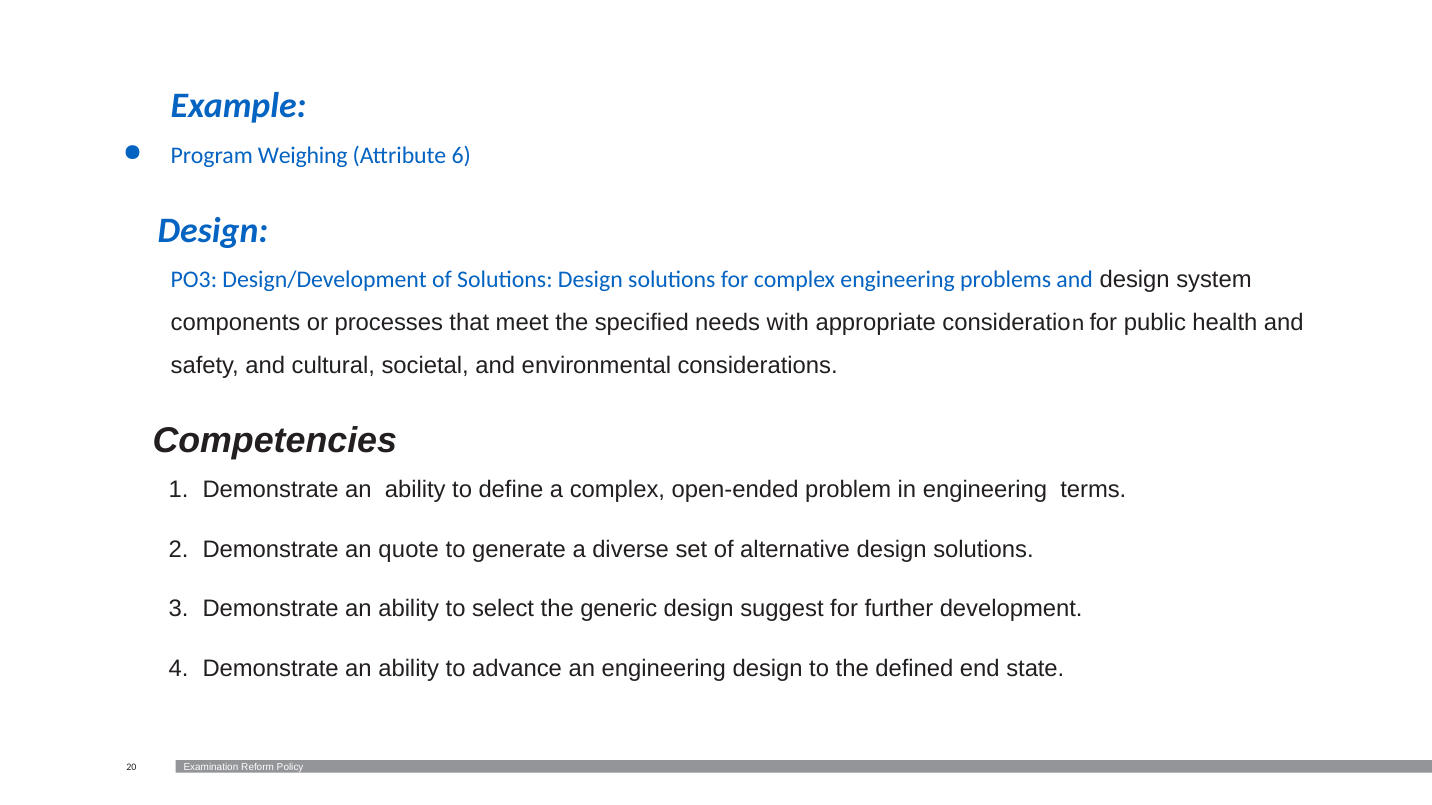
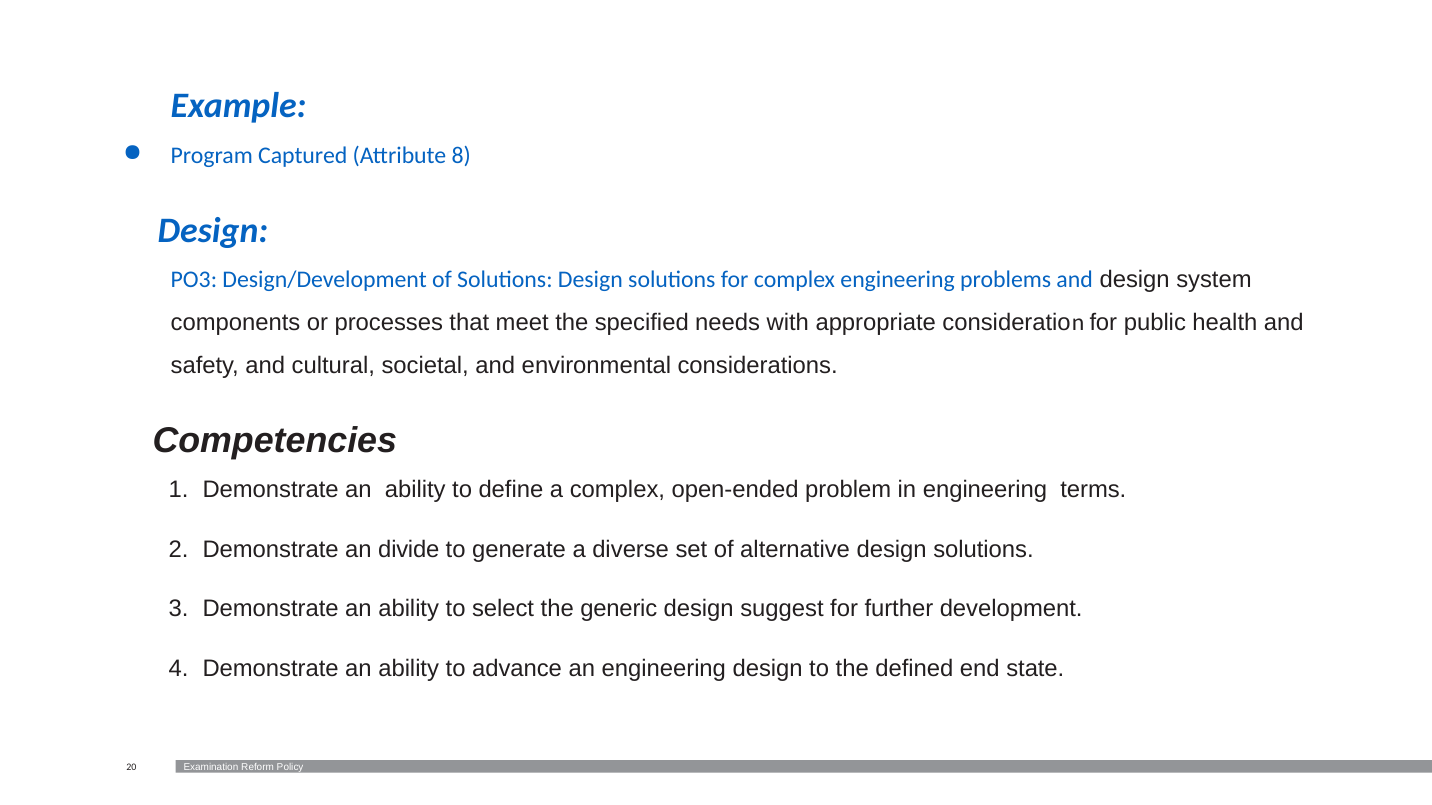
Weighing: Weighing -> Captured
6: 6 -> 8
quote: quote -> divide
